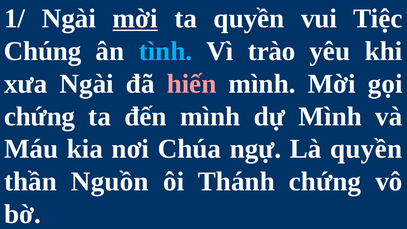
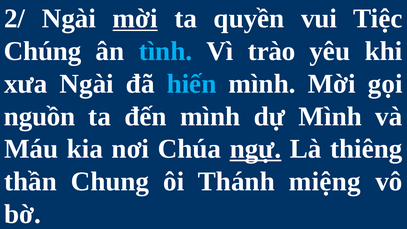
1/: 1/ -> 2/
hiến colour: pink -> light blue
chứng at (40, 116): chứng -> nguồn
ngự underline: none -> present
Là quyền: quyền -> thiêng
Nguồn: Nguồn -> Chung
Thánh chứng: chứng -> miệng
